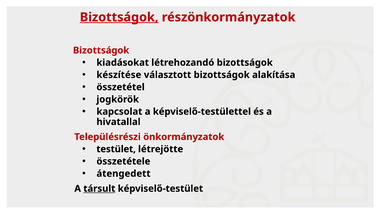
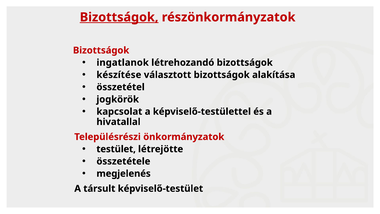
kiadásokat: kiadásokat -> ingatlanok
átengedett: átengedett -> megjelenés
társult underline: present -> none
